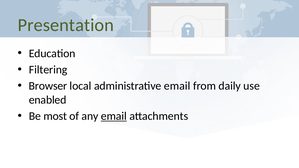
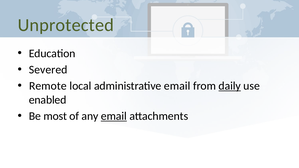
Presentation: Presentation -> Unprotected
Filtering: Filtering -> Severed
Browser: Browser -> Remote
daily underline: none -> present
